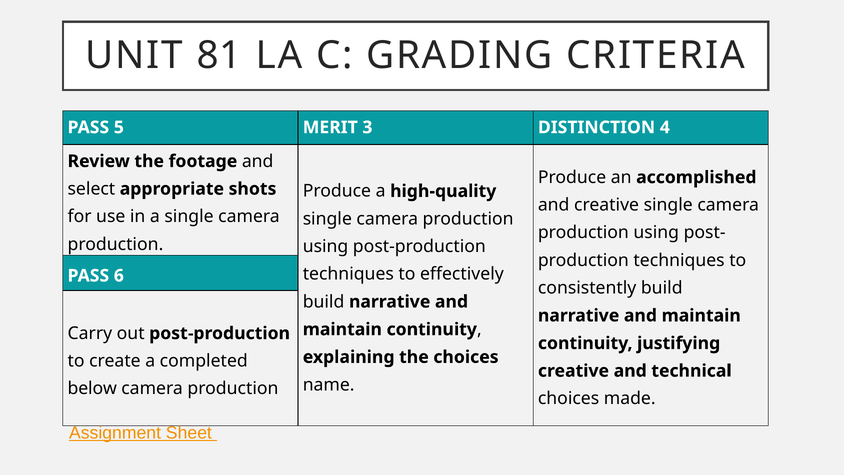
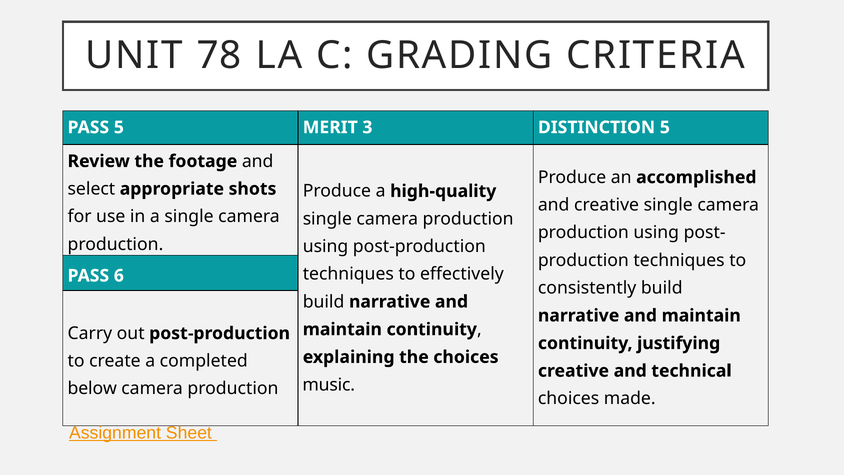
81: 81 -> 78
DISTINCTION 4: 4 -> 5
name: name -> music
